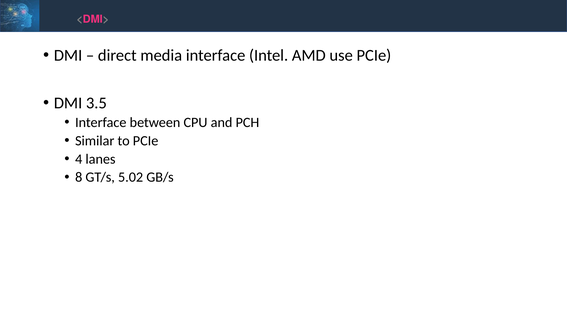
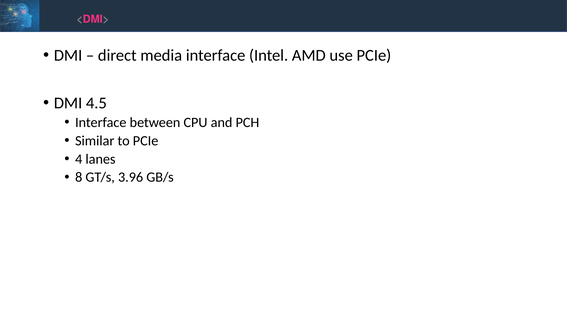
3.5: 3.5 -> 4.5
5.02: 5.02 -> 3.96
